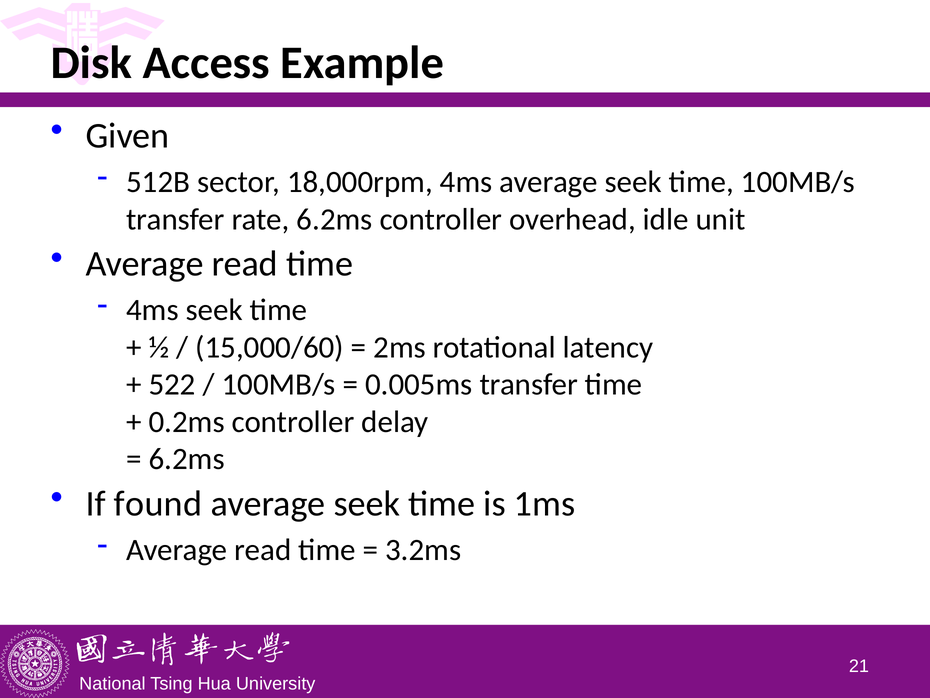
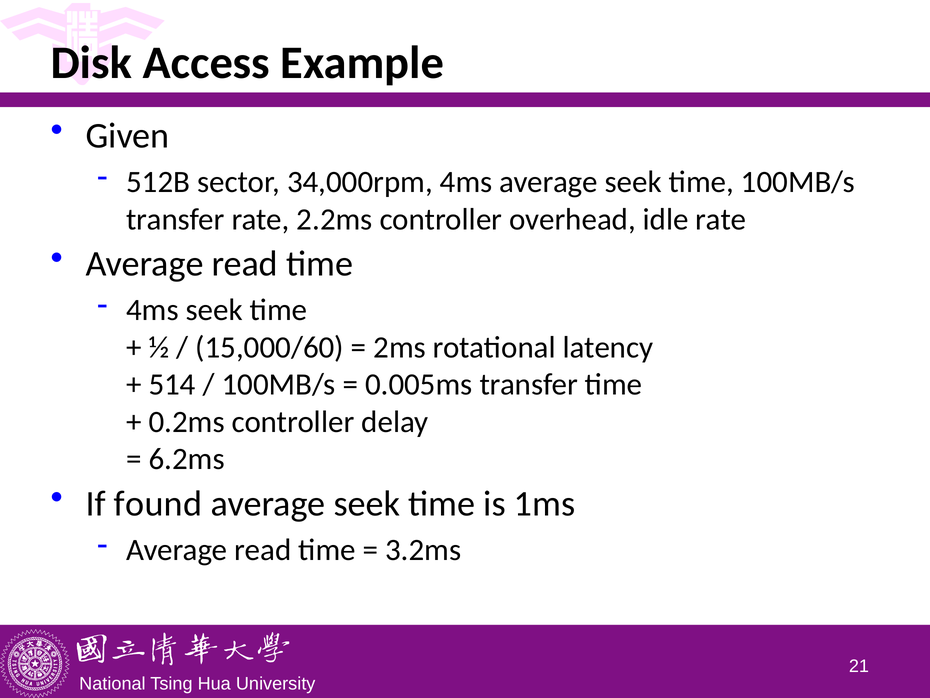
18,000rpm: 18,000rpm -> 34,000rpm
rate 6.2ms: 6.2ms -> 2.2ms
idle unit: unit -> rate
522: 522 -> 514
